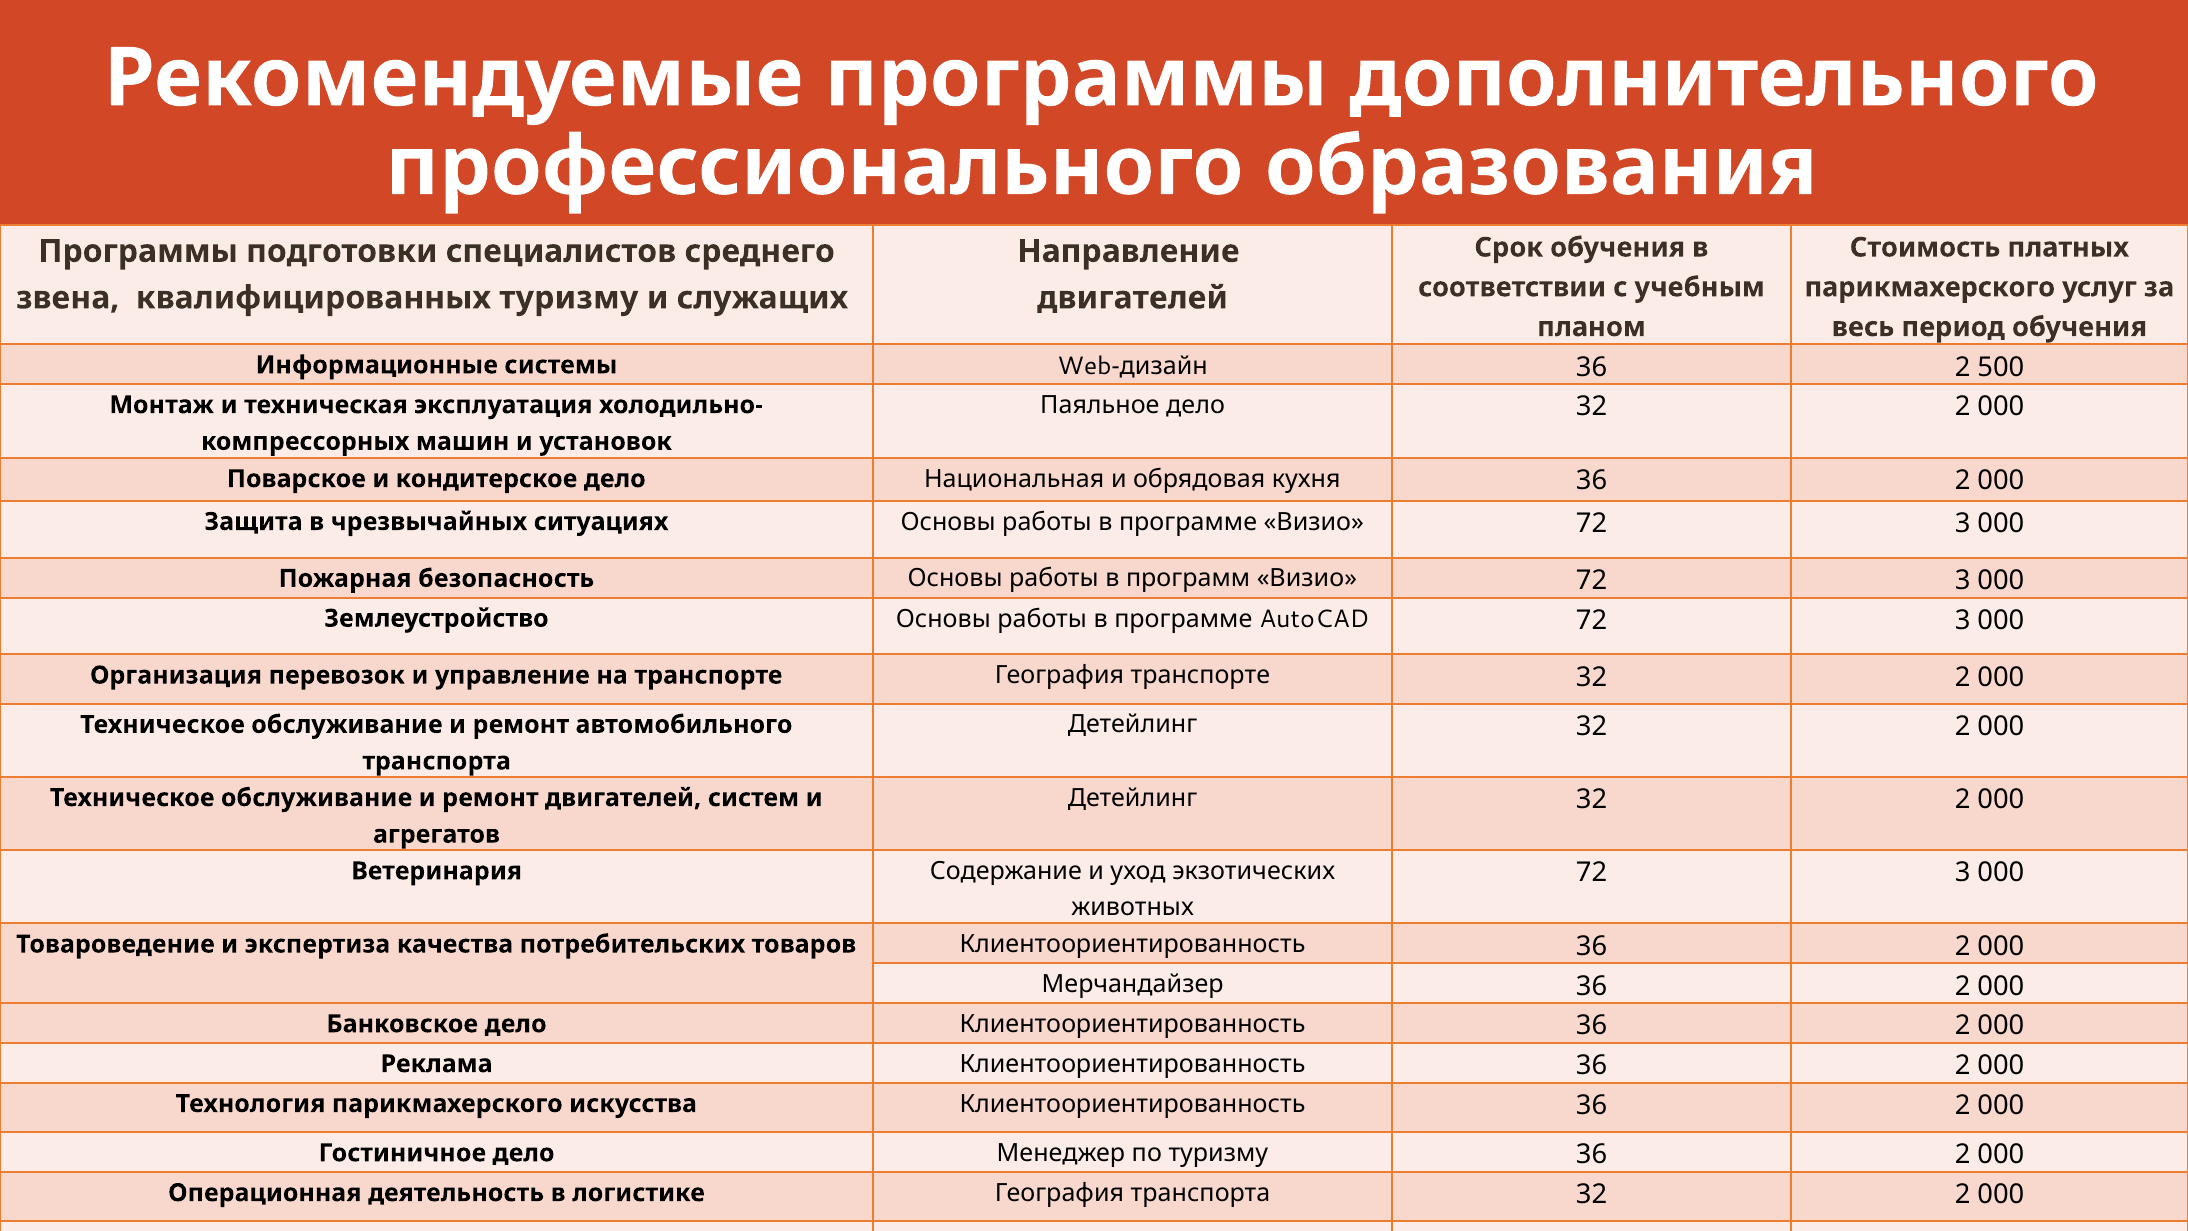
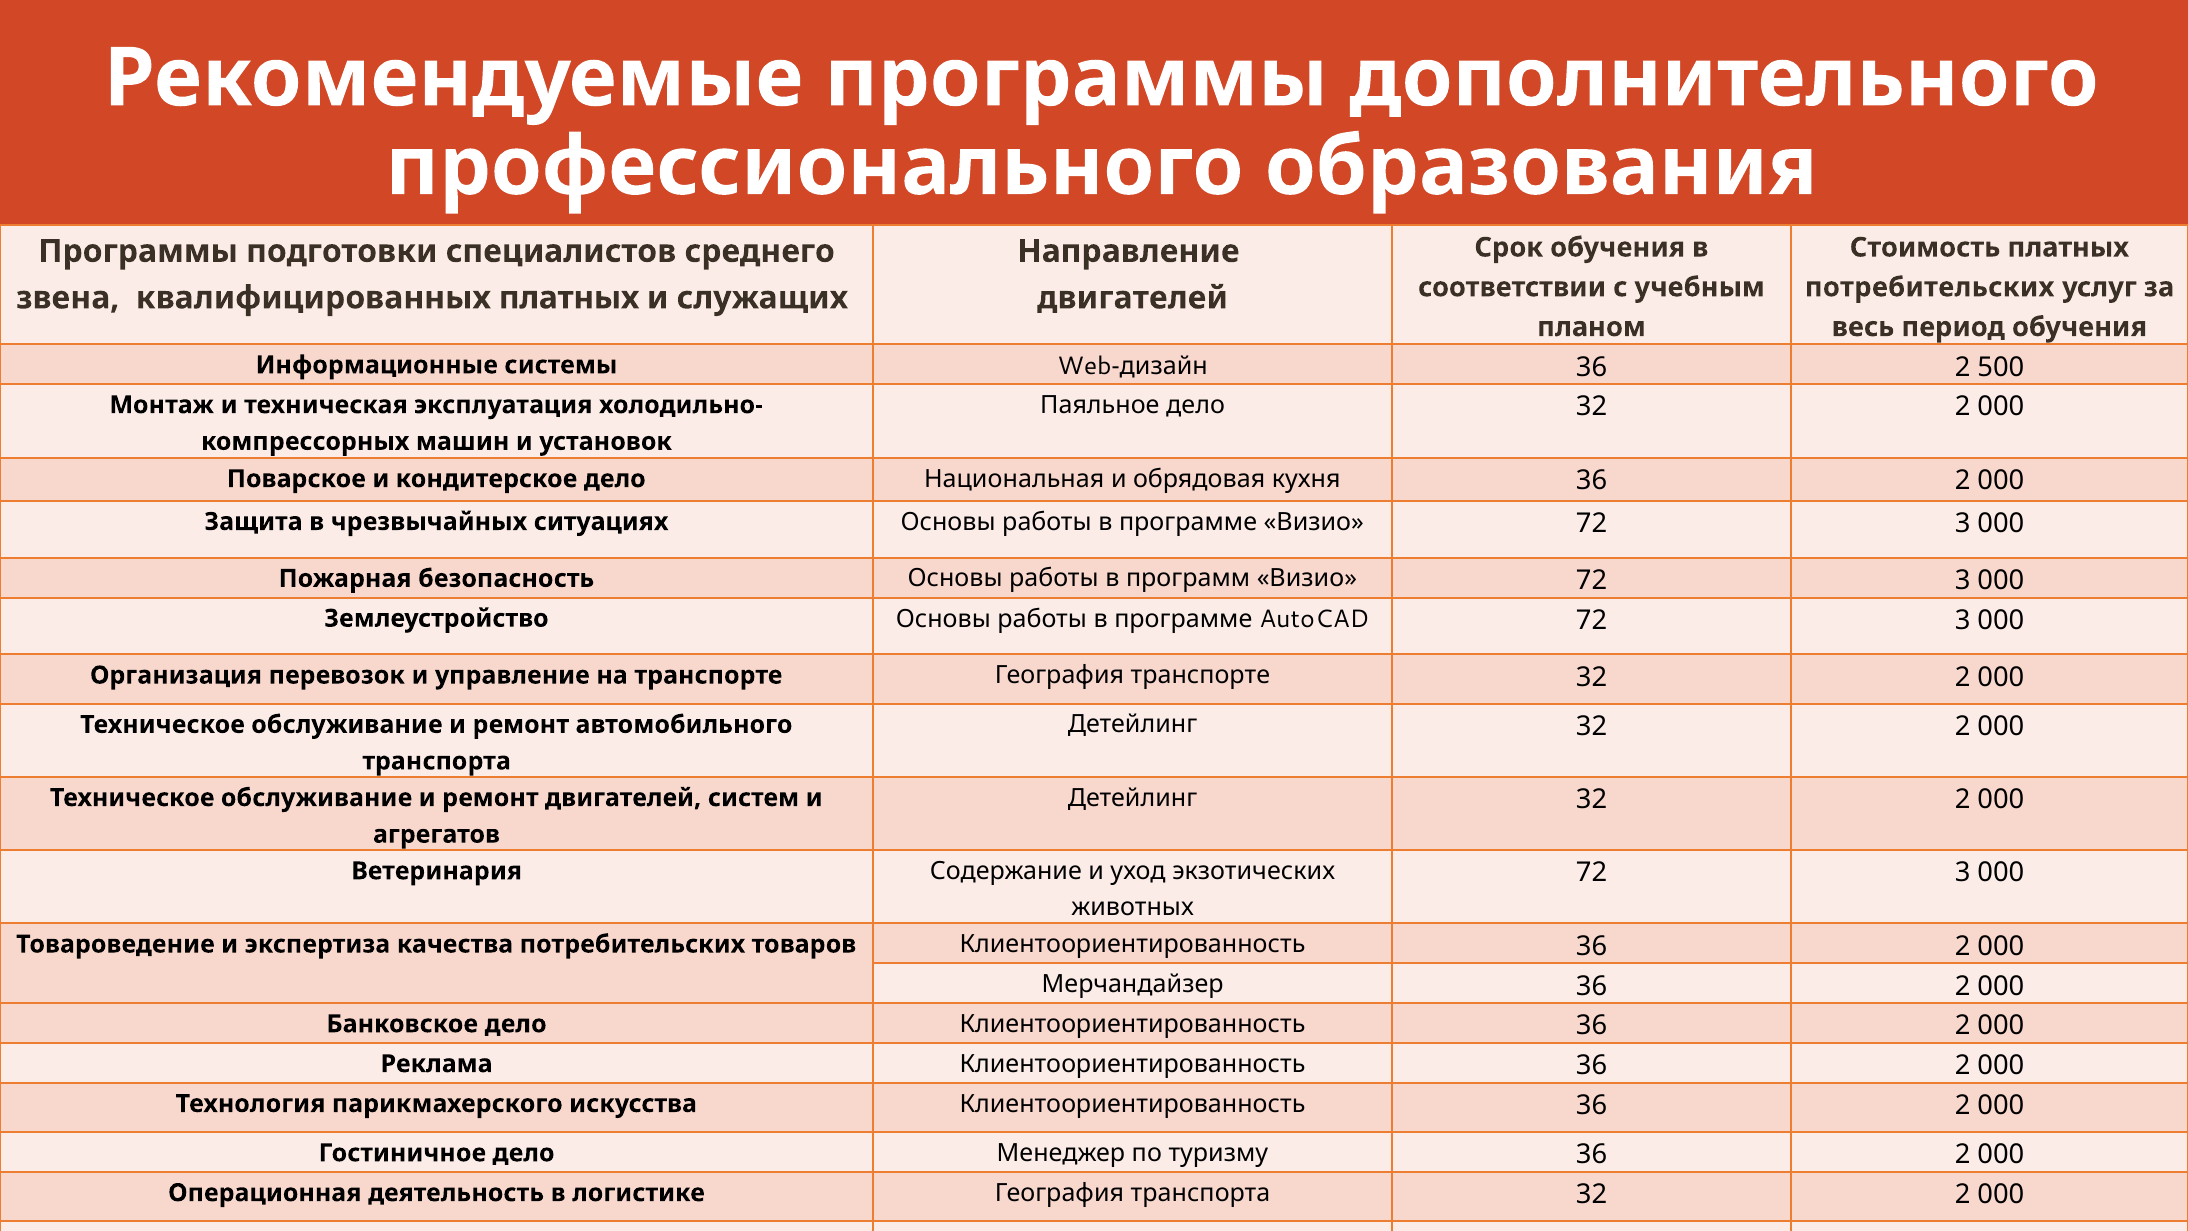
парикмахерского at (1930, 287): парикмахерского -> потребительских
квалифицированных туризму: туризму -> платных
